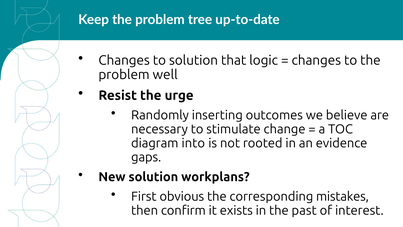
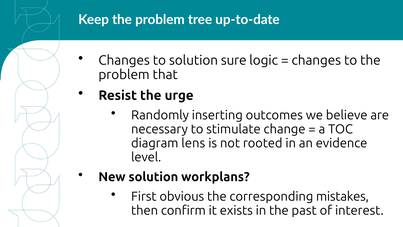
that: that -> sure
well: well -> that
into: into -> lens
gaps: gaps -> level
